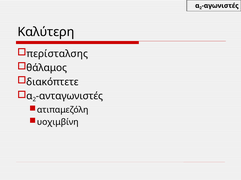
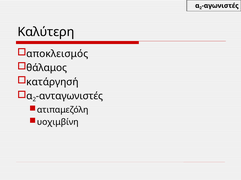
περίσταλσης: περίσταλσης -> αποκλεισμός
διακόπτετε: διακόπτετε -> κατάργησή
